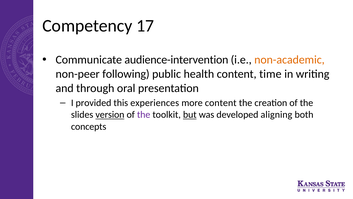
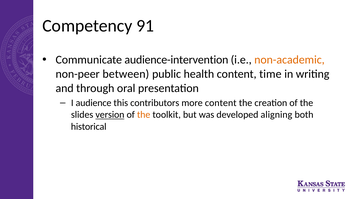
17: 17 -> 91
following: following -> between
provided: provided -> audience
experiences: experiences -> contributors
the at (144, 115) colour: purple -> orange
but underline: present -> none
concepts: concepts -> historical
